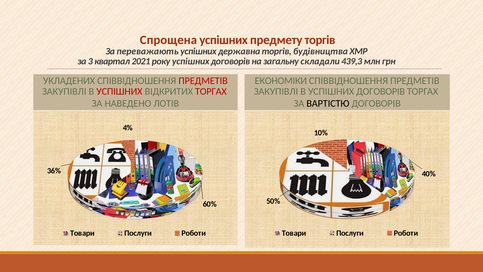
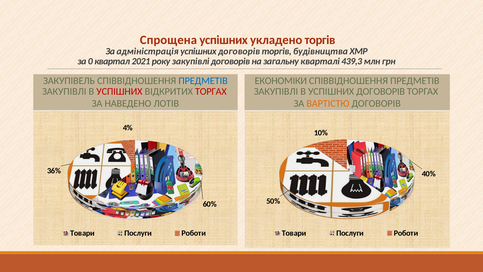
предмету: предмету -> укладено
переважають: переважають -> адміністрація
державна at (239, 51): державна -> договорів
3: 3 -> 0
року успішних: успішних -> закупівлі
складали: складали -> кварталі
УКЛАДЕНИХ: УКЛАДЕНИХ -> ЗАКУПІВЕЛЬ
ПРЕДМЕТІВ at (203, 81) colour: red -> blue
ВАРТІСТЮ colour: black -> orange
